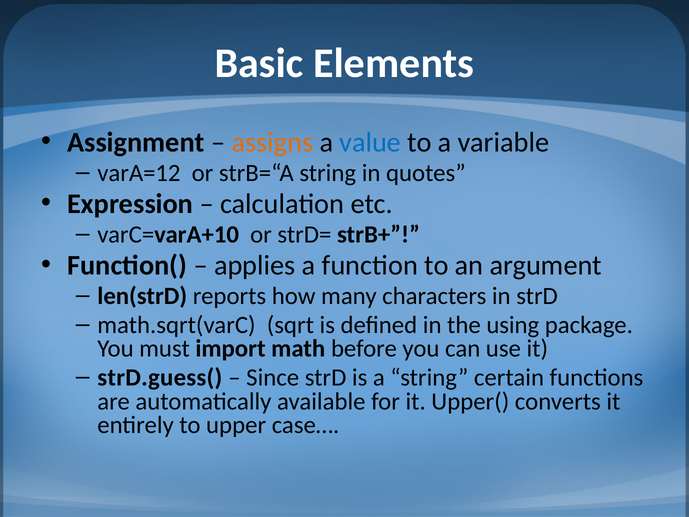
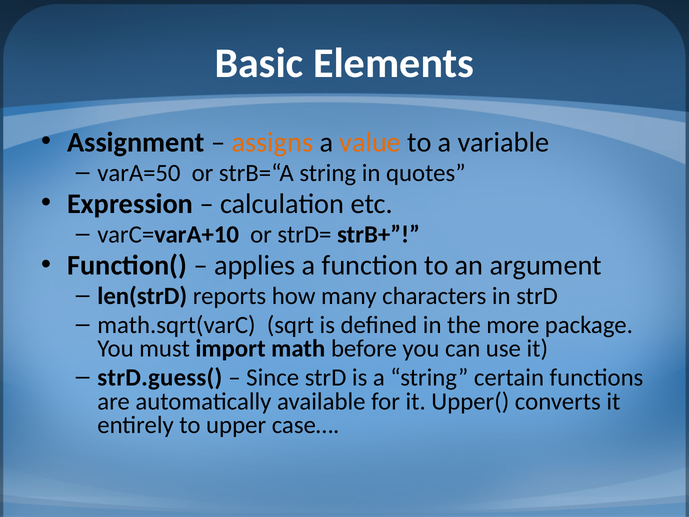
value colour: blue -> orange
varA=12: varA=12 -> varA=50
using: using -> more
